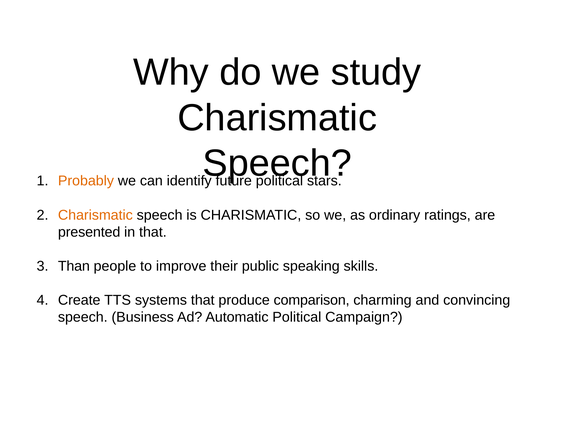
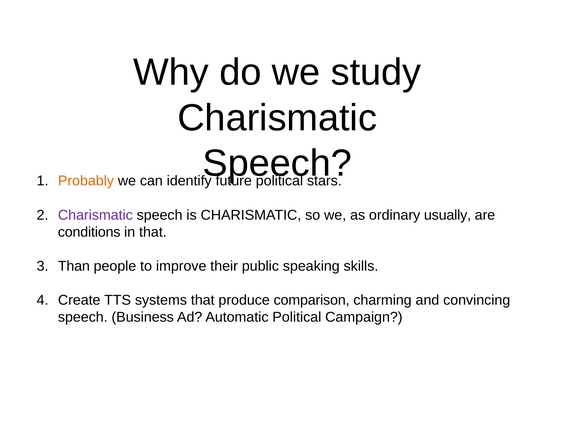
Charismatic at (95, 215) colour: orange -> purple
ratings: ratings -> usually
presented: presented -> conditions
